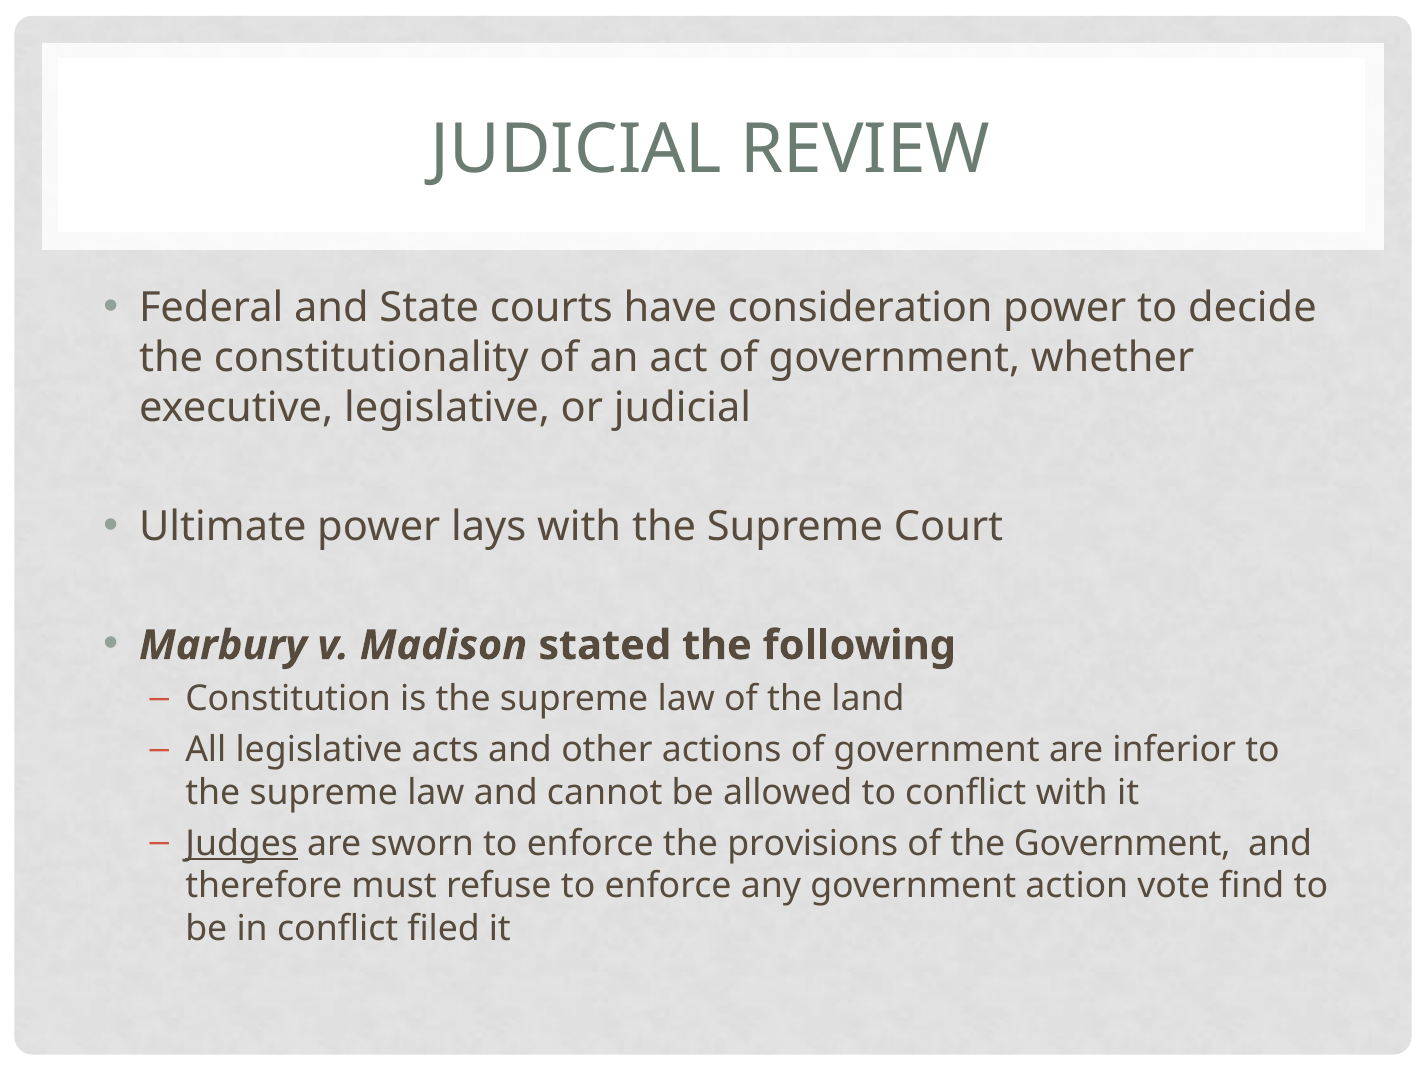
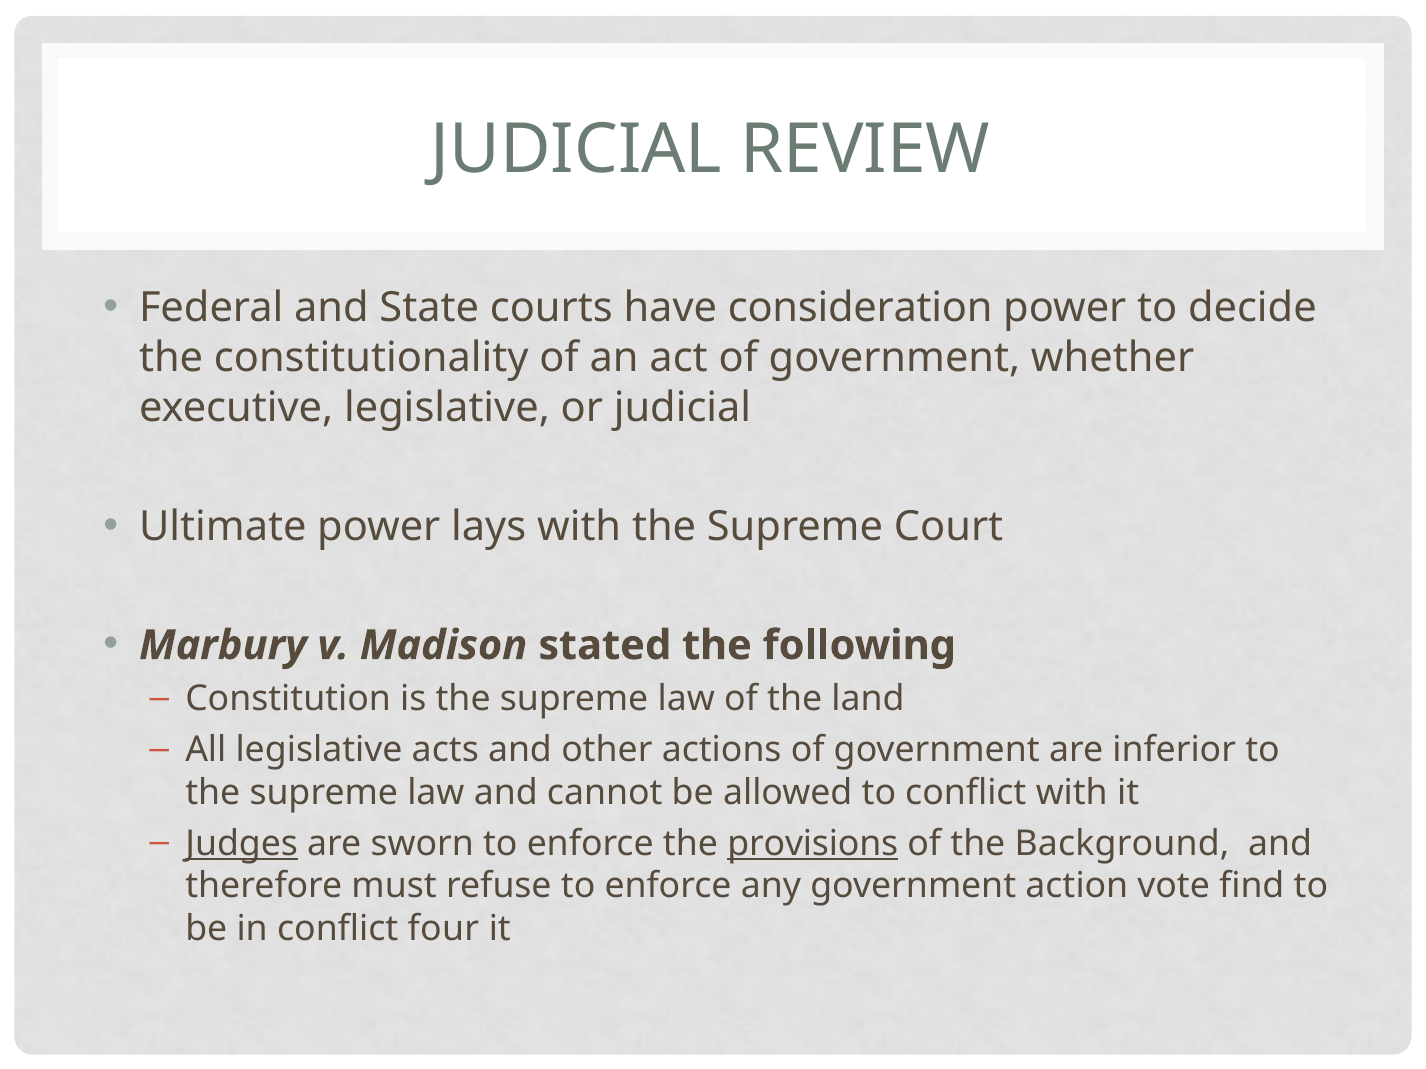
provisions underline: none -> present
the Government: Government -> Background
filed: filed -> four
